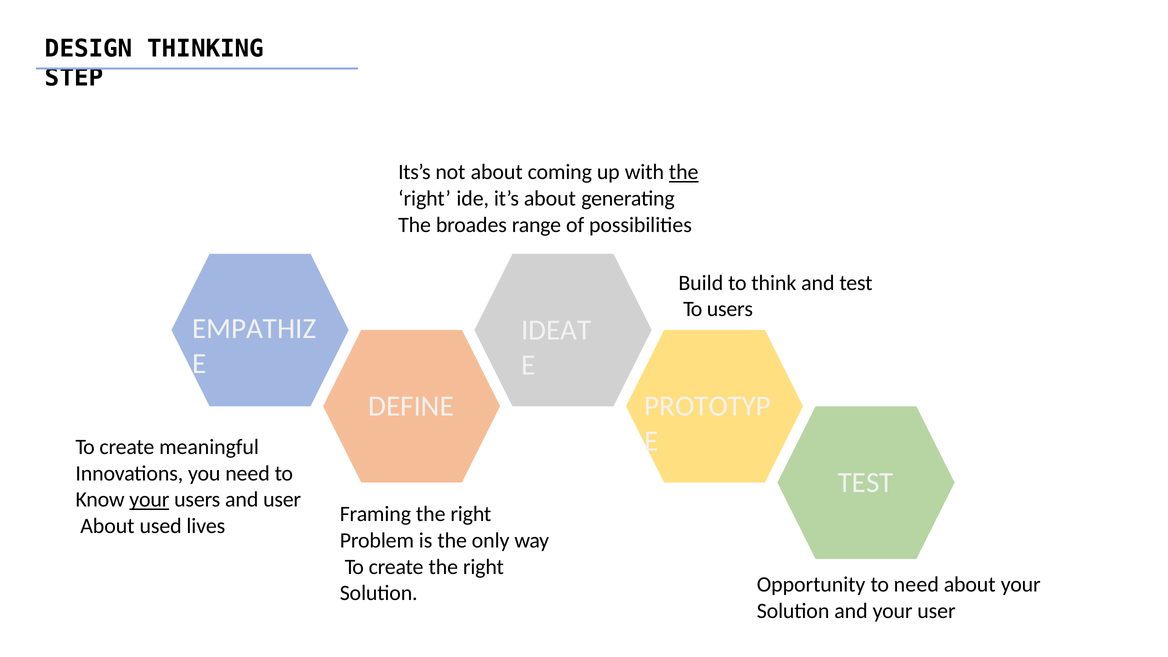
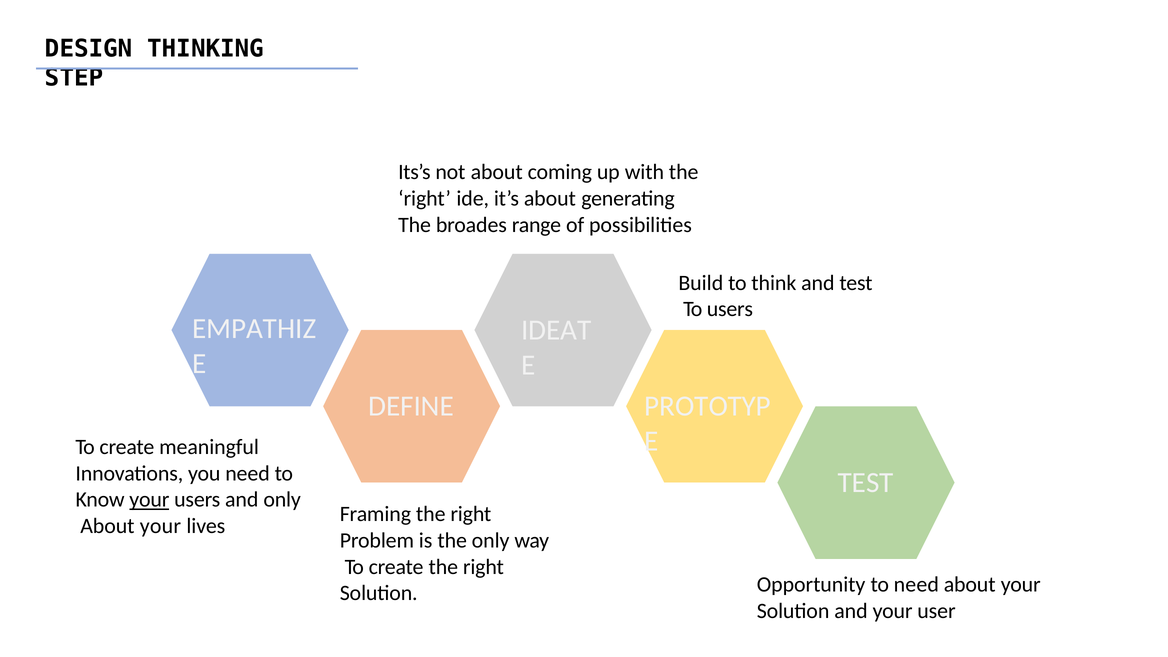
the at (684, 172) underline: present -> none
and user: user -> only
used at (161, 526): used -> your
